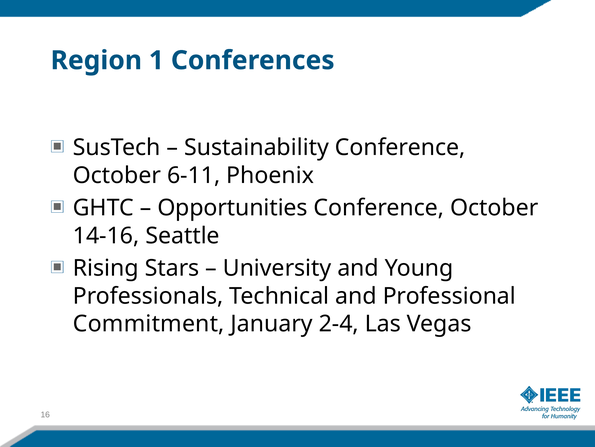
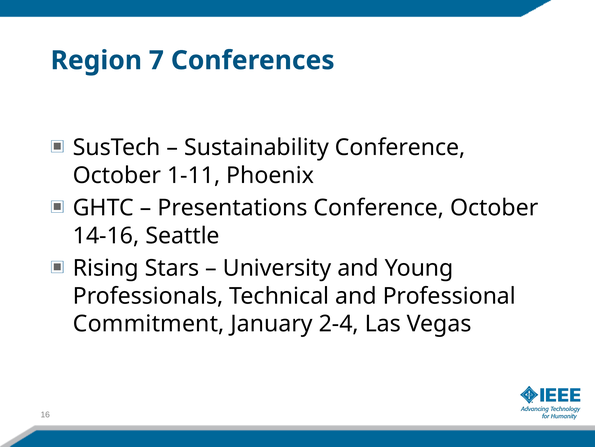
1: 1 -> 7
6-11: 6-11 -> 1-11
Opportunities: Opportunities -> Presentations
